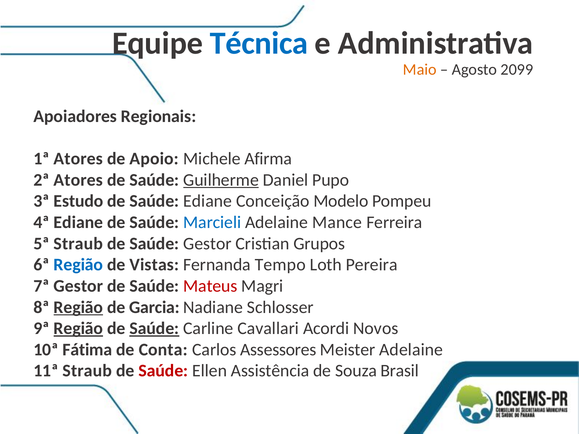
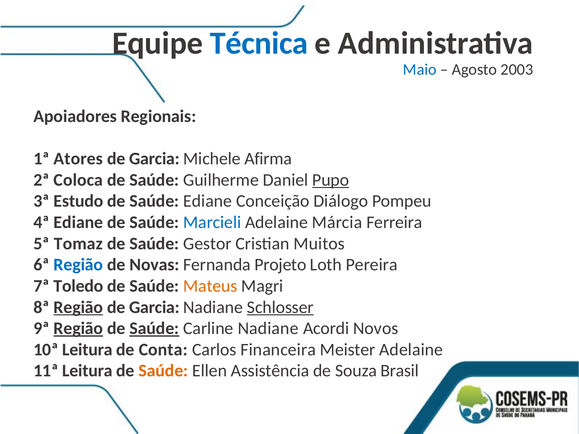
Maio colour: orange -> blue
2099: 2099 -> 2003
Apoio at (154, 159): Apoio -> Garcia
2ª Atores: Atores -> Coloca
Guilherme underline: present -> none
Pupo underline: none -> present
Modelo: Modelo -> Diálogo
Mance: Mance -> Márcia
5ª Straub: Straub -> Tomaz
Grupos: Grupos -> Muitos
Vistas: Vistas -> Novas
Tempo: Tempo -> Projeto
7ª Gestor: Gestor -> Toledo
Mateus colour: red -> orange
Schlosser underline: none -> present
Carline Cavallari: Cavallari -> Nadiane
10ª Fátima: Fátima -> Leitura
Assessores: Assessores -> Financeira
11ª Straub: Straub -> Leitura
Saúde at (163, 371) colour: red -> orange
